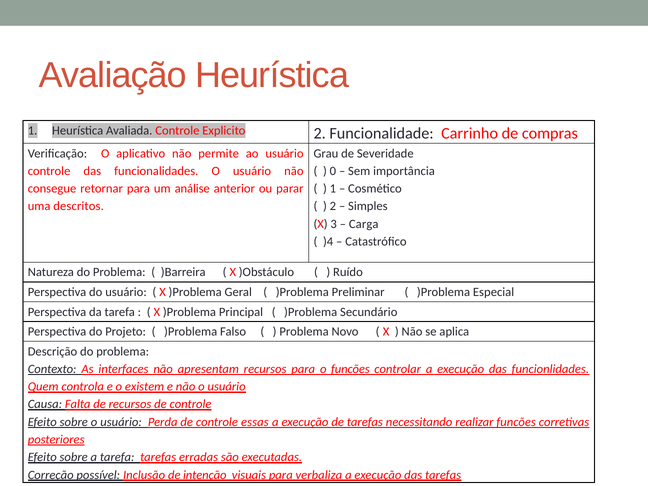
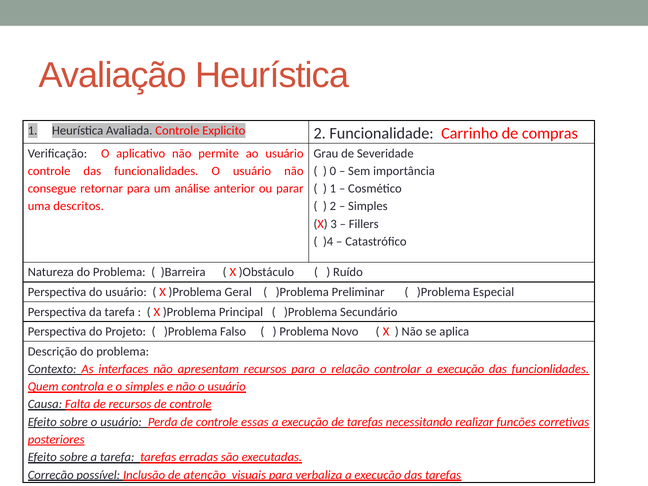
Carga: Carga -> Fillers
o funcões: funcões -> relação
o existem: existem -> simples
intenção: intenção -> atenção
